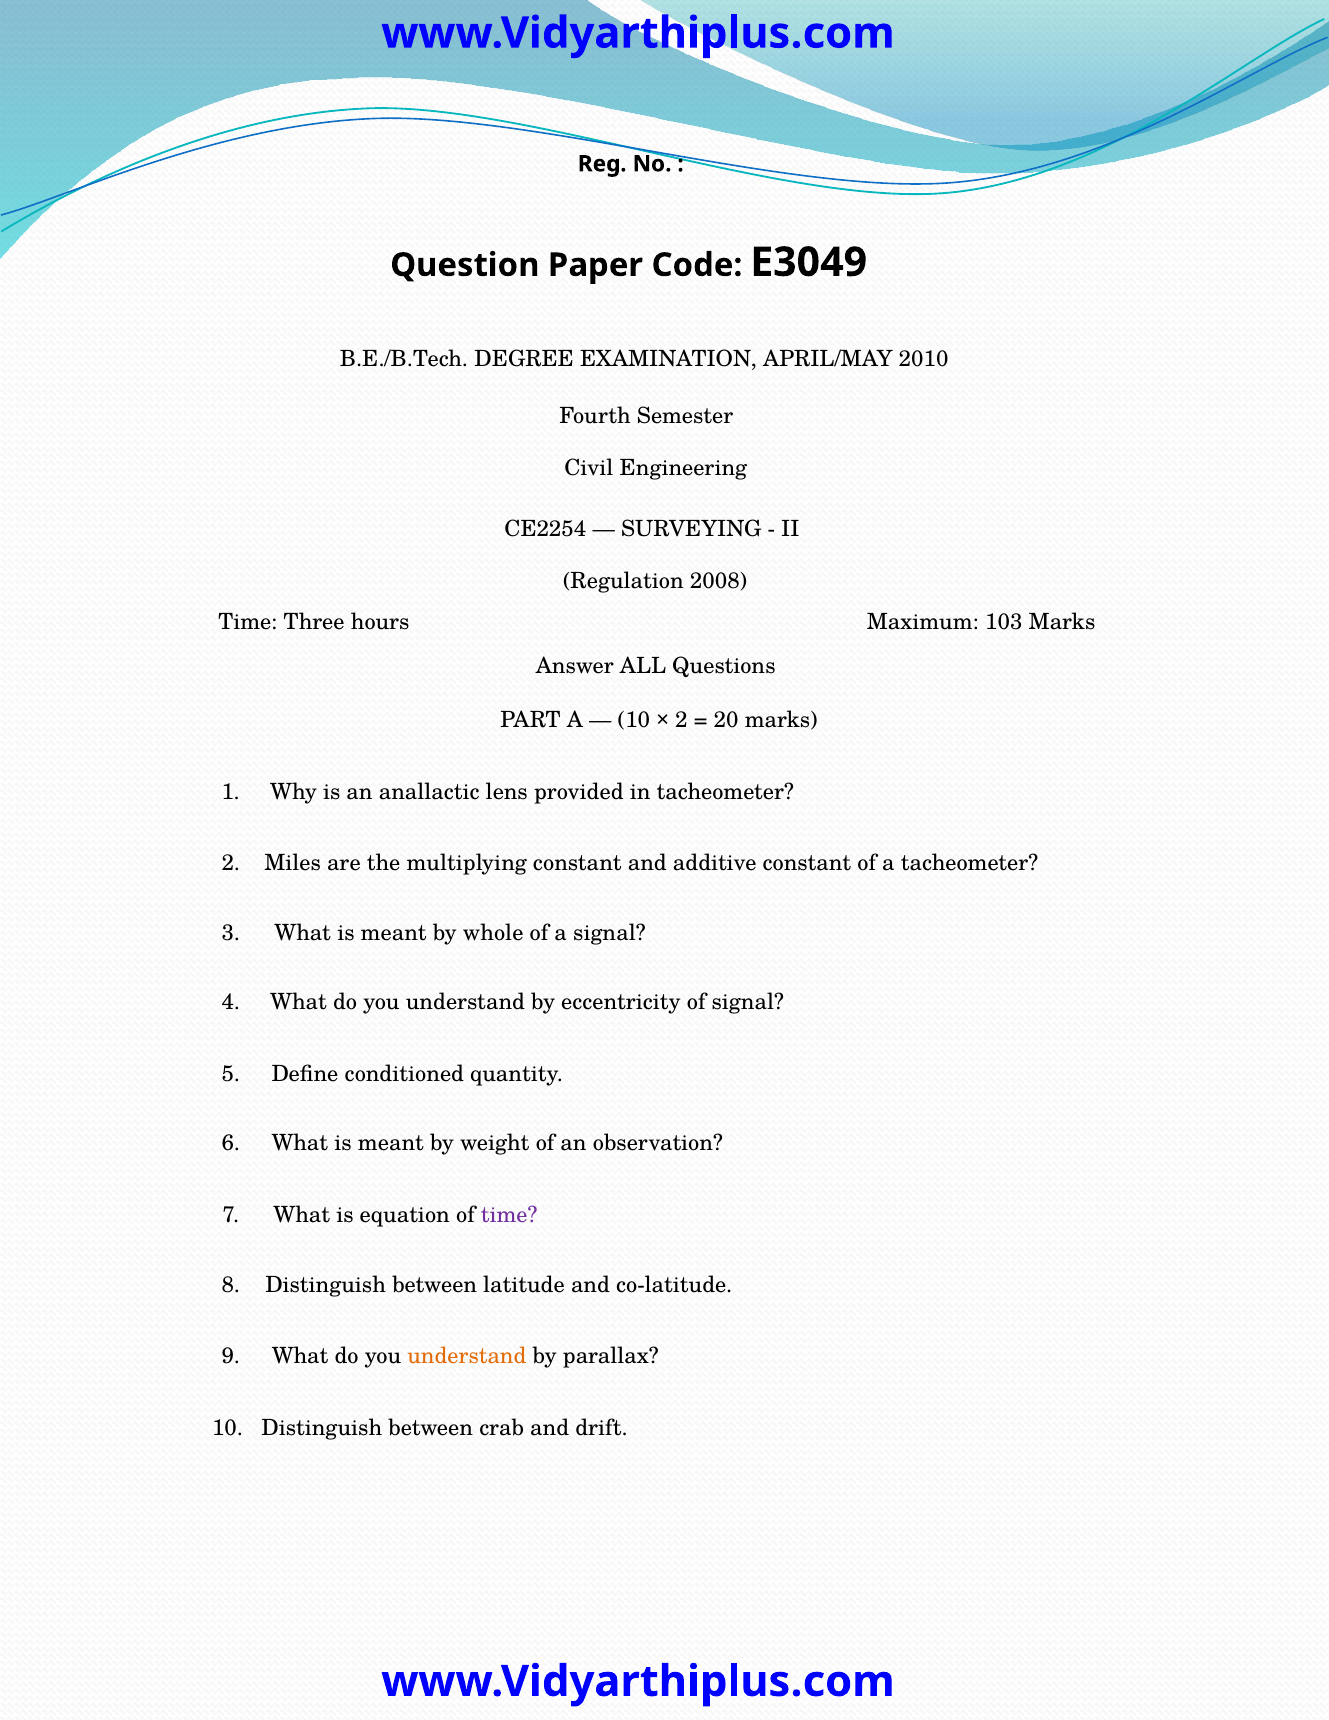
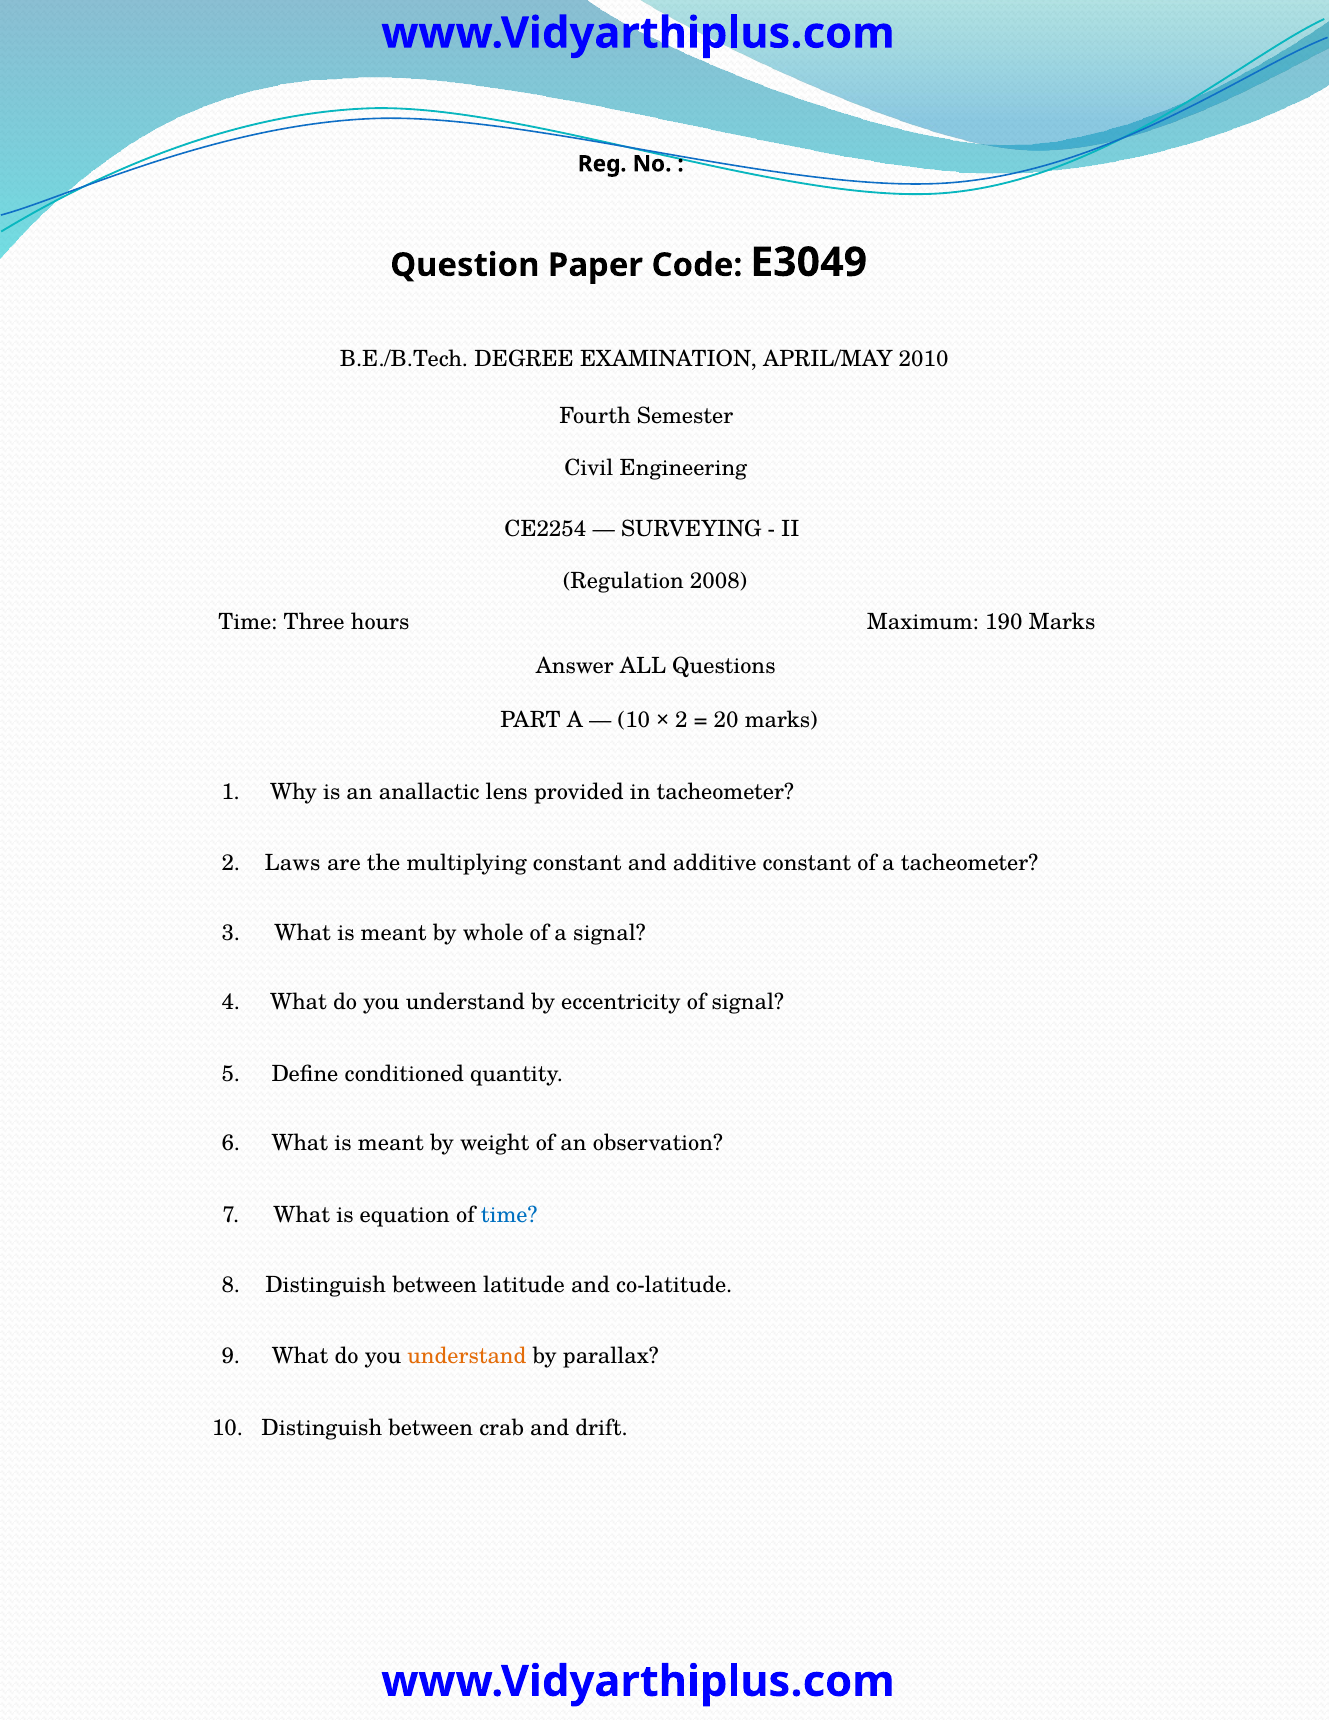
103: 103 -> 190
Miles: Miles -> Laws
time at (509, 1215) colour: purple -> blue
